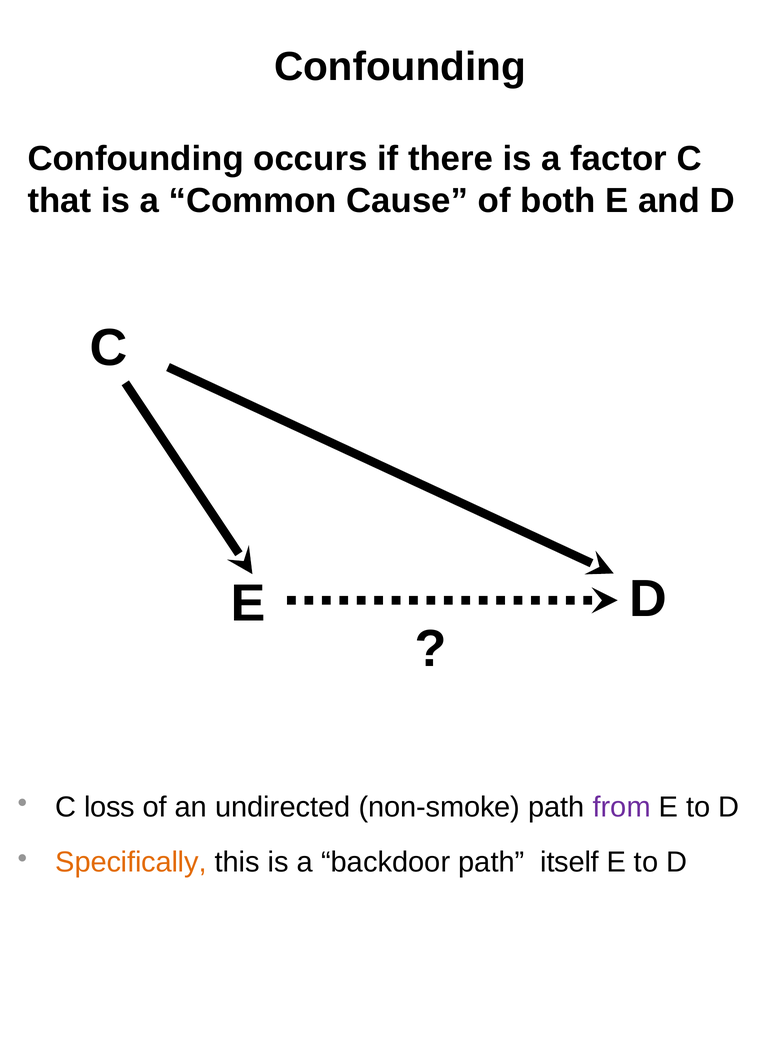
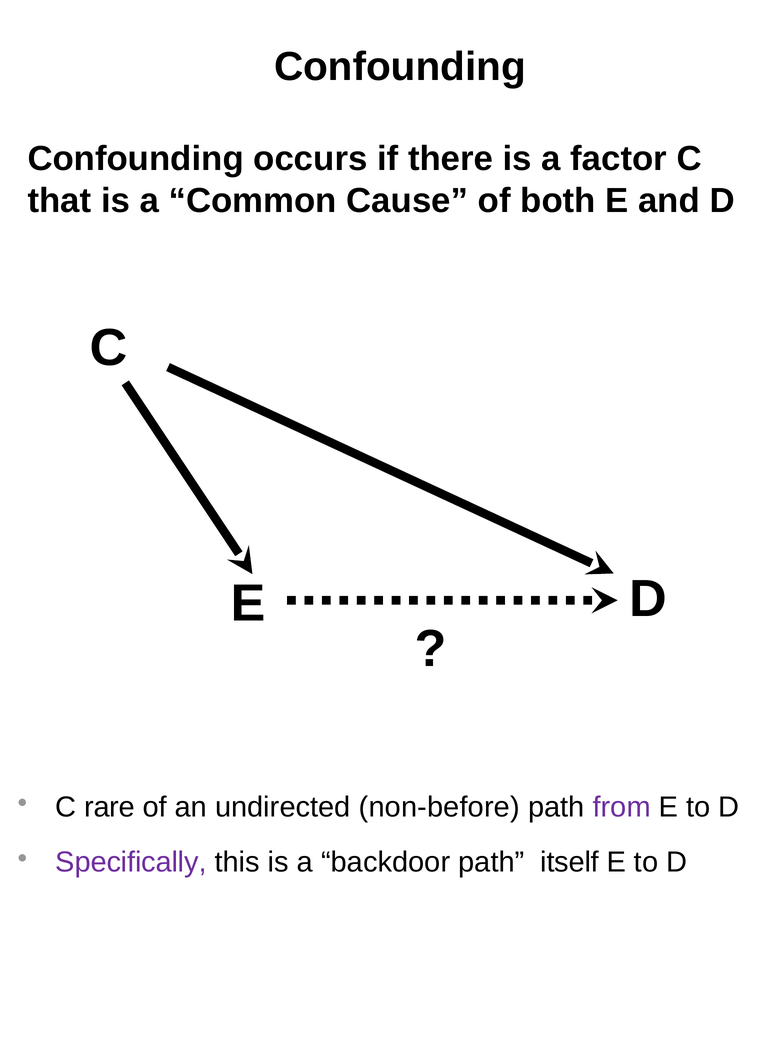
loss: loss -> rare
non-smoke: non-smoke -> non-before
Specifically colour: orange -> purple
